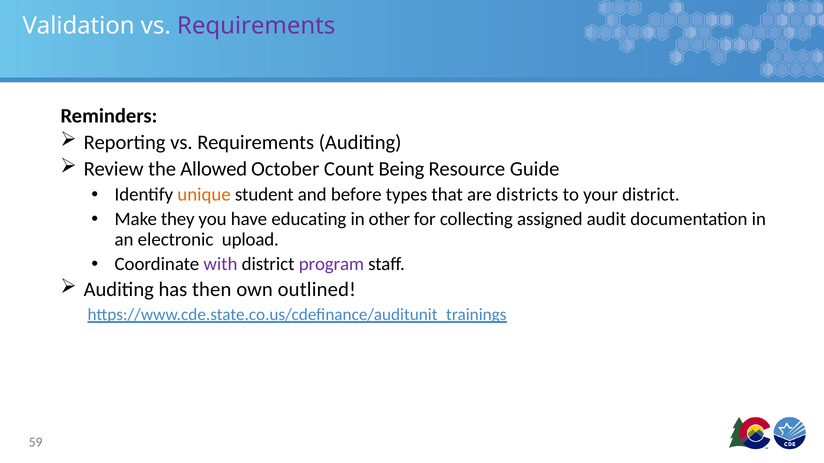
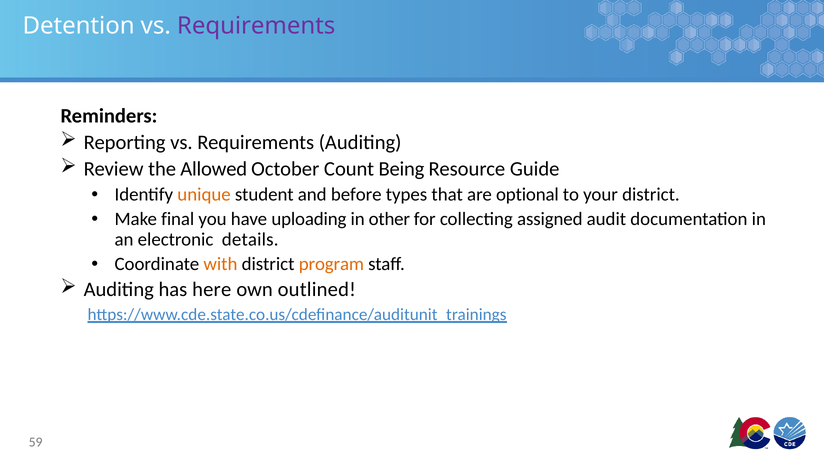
Validation: Validation -> Detention
districts: districts -> optional
they: they -> final
educating: educating -> uploading
upload: upload -> details
with colour: purple -> orange
program colour: purple -> orange
then: then -> here
